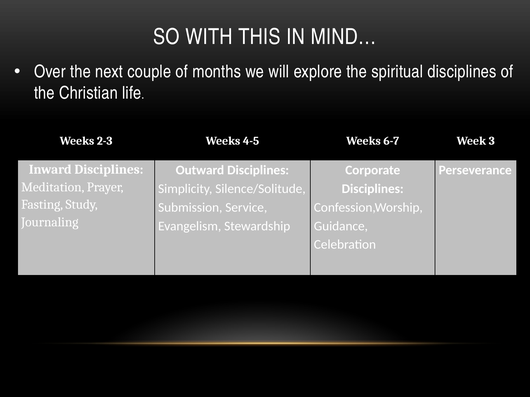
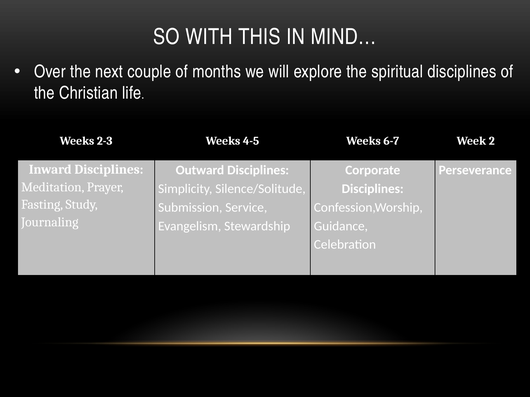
3: 3 -> 2
